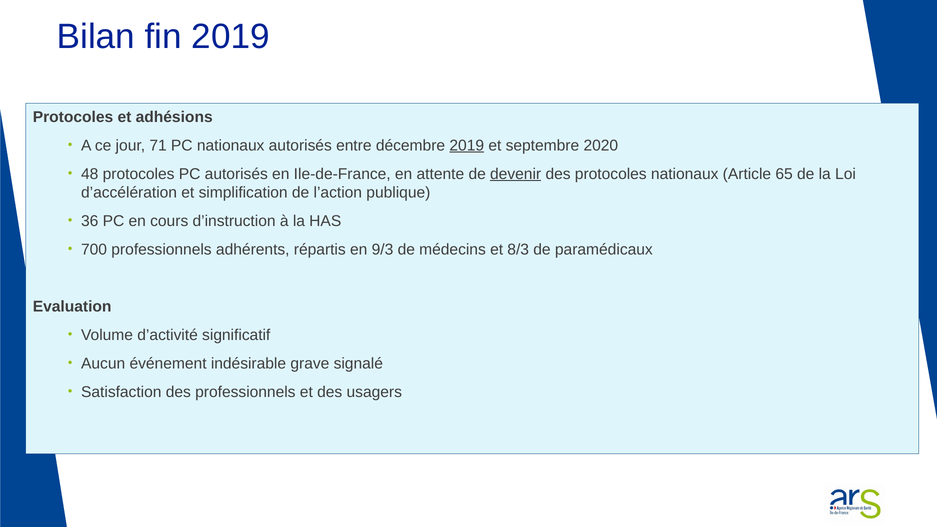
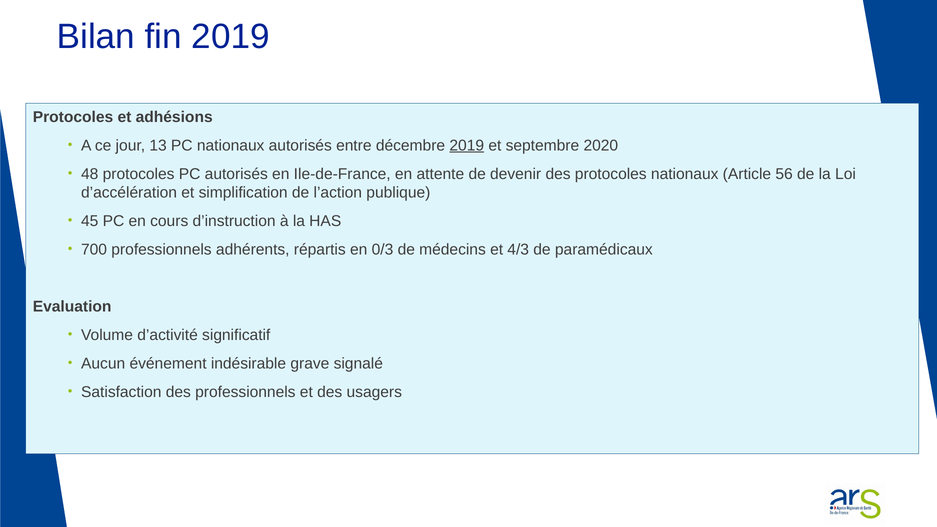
71: 71 -> 13
devenir underline: present -> none
65: 65 -> 56
36: 36 -> 45
9/3: 9/3 -> 0/3
8/3: 8/3 -> 4/3
